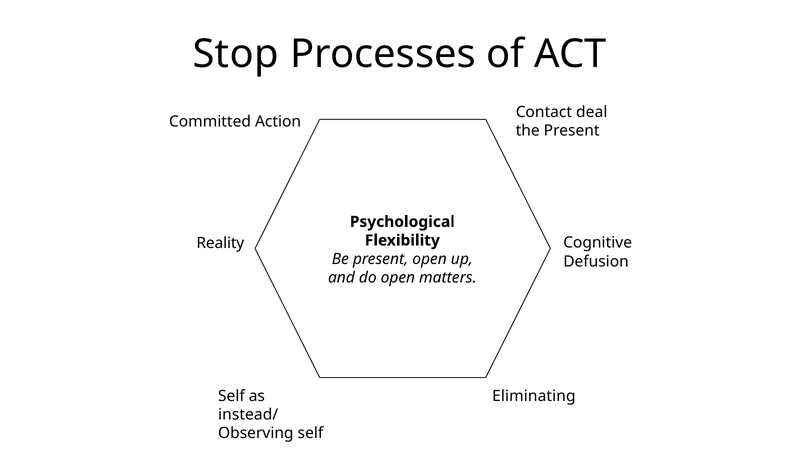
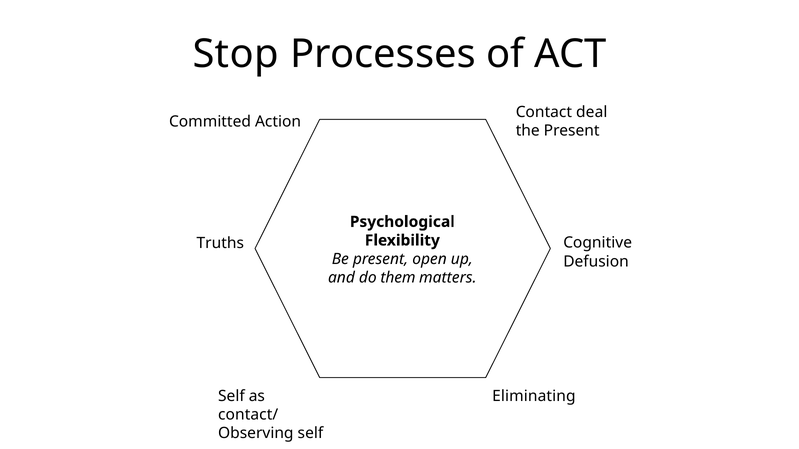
Reality: Reality -> Truths
do open: open -> them
instead/: instead/ -> contact/
